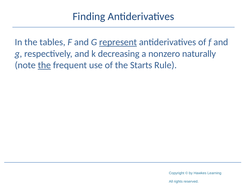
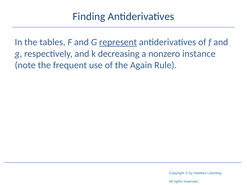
naturally: naturally -> instance
the at (44, 65) underline: present -> none
Starts: Starts -> Again
